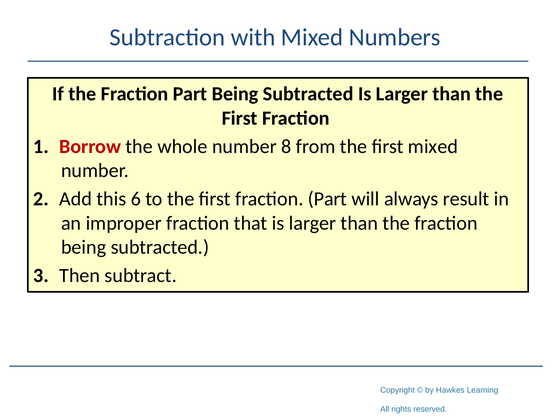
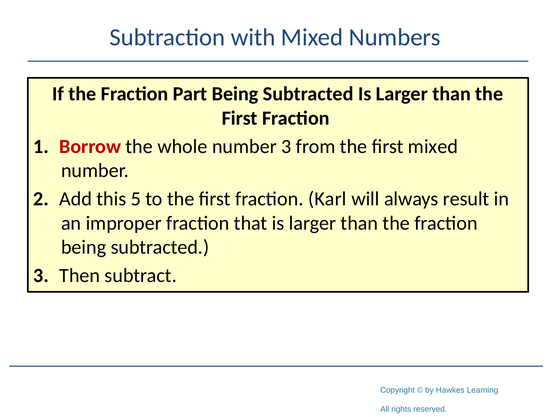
number 8: 8 -> 3
6: 6 -> 5
first fraction Part: Part -> Karl
